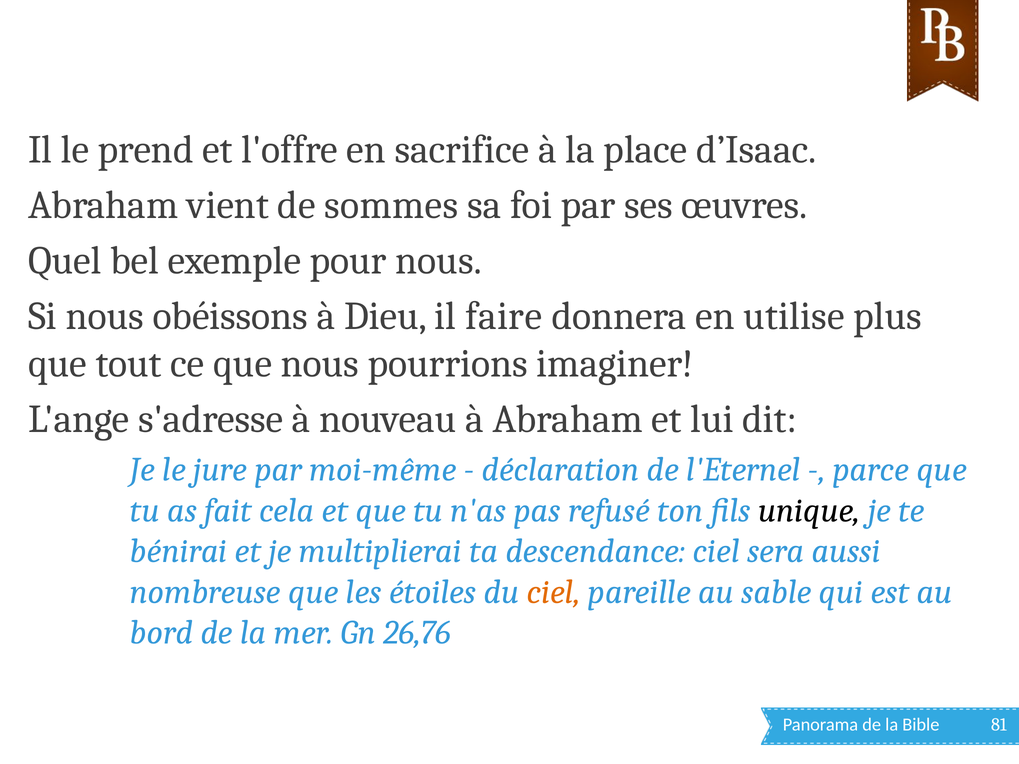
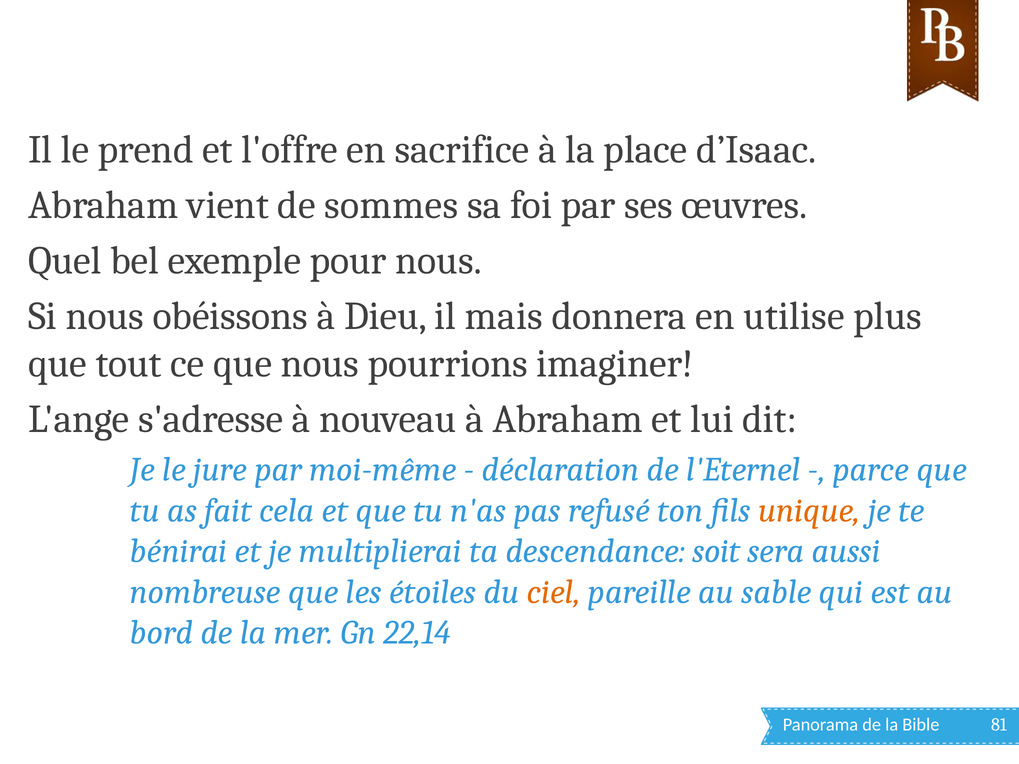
faire: faire -> mais
unique colour: black -> orange
descendance ciel: ciel -> soit
26,76: 26,76 -> 22,14
